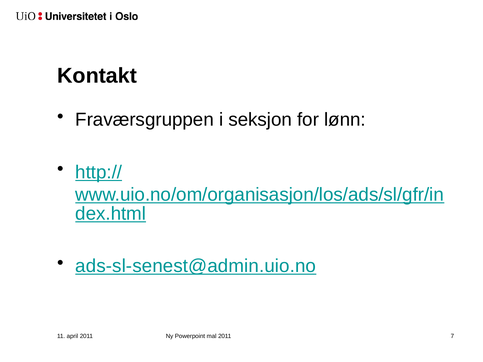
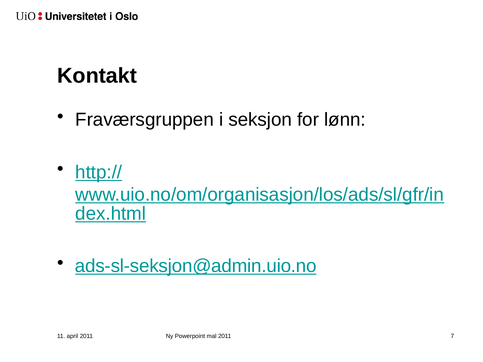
ads-sl-senest@admin.uio.no: ads-sl-senest@admin.uio.no -> ads-sl-seksjon@admin.uio.no
